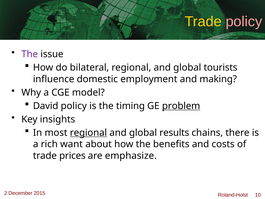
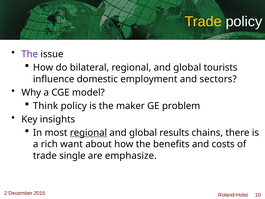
policy at (244, 22) colour: pink -> white
making: making -> sectors
David: David -> Think
timing: timing -> maker
problem underline: present -> none
prices: prices -> single
